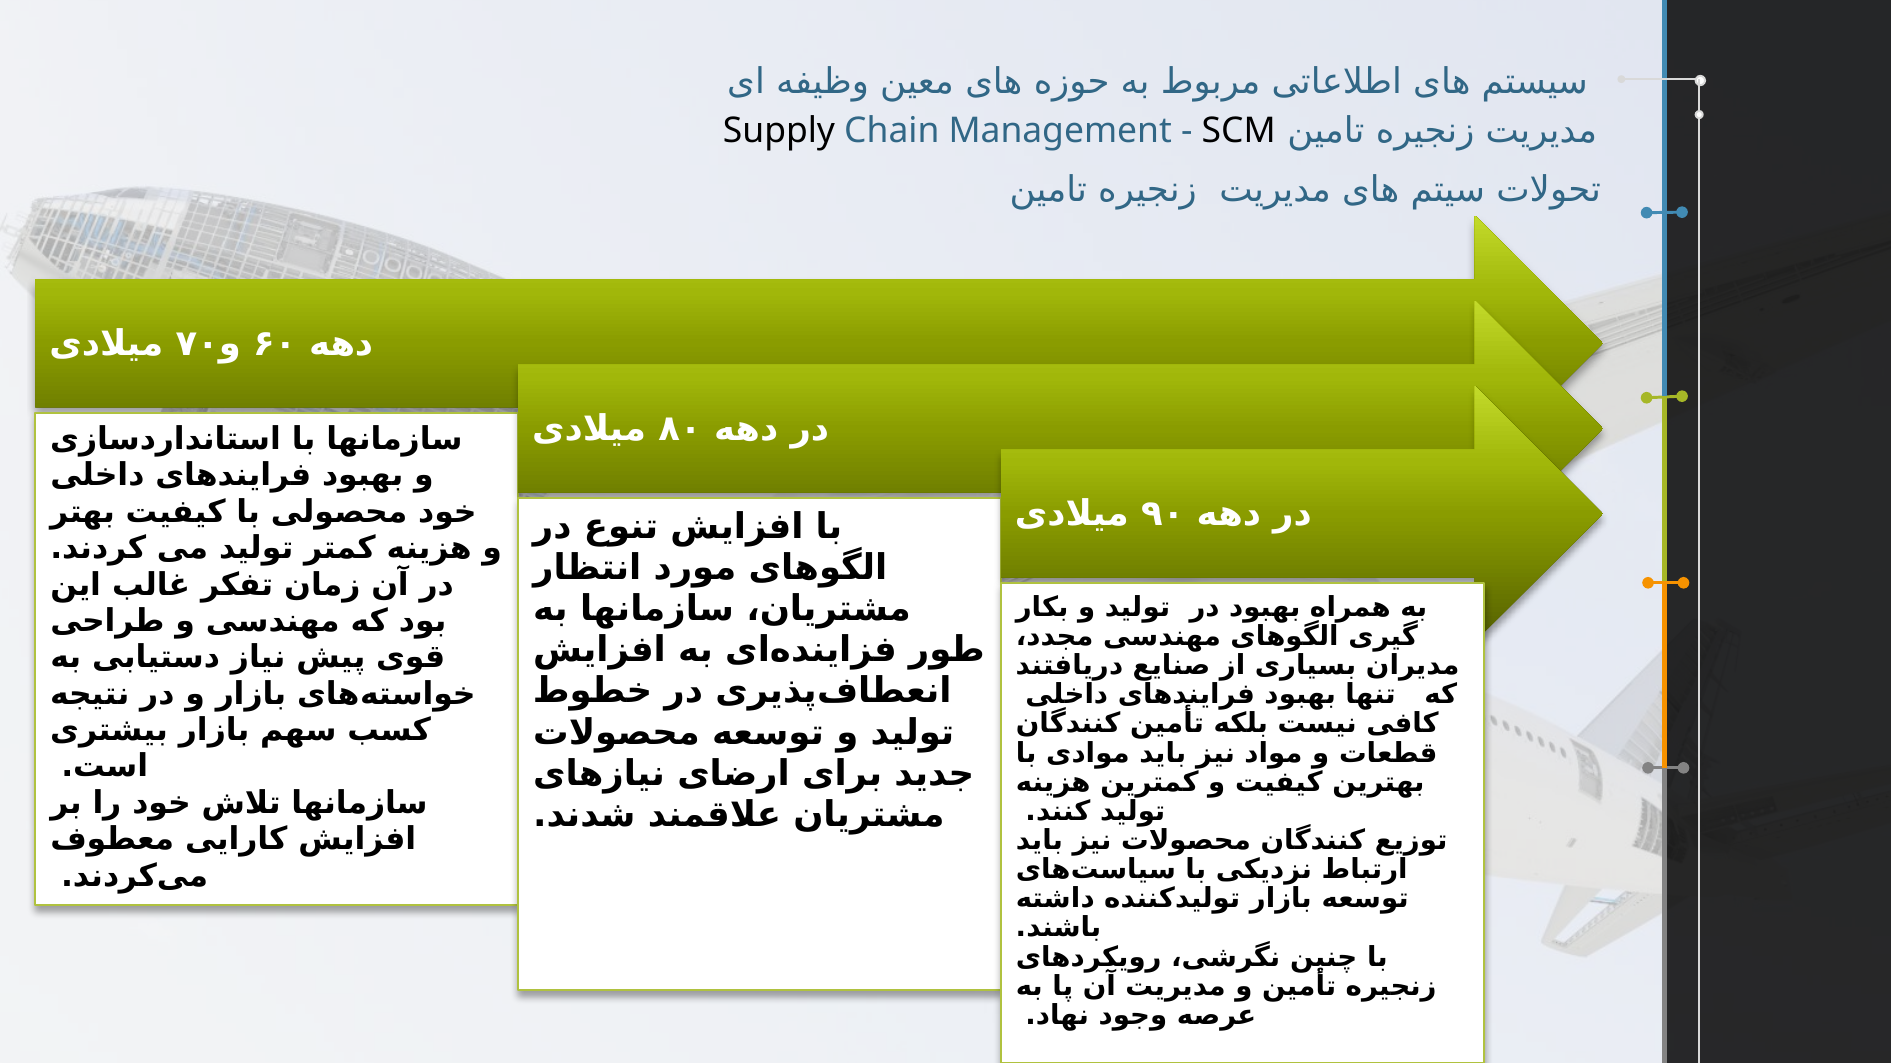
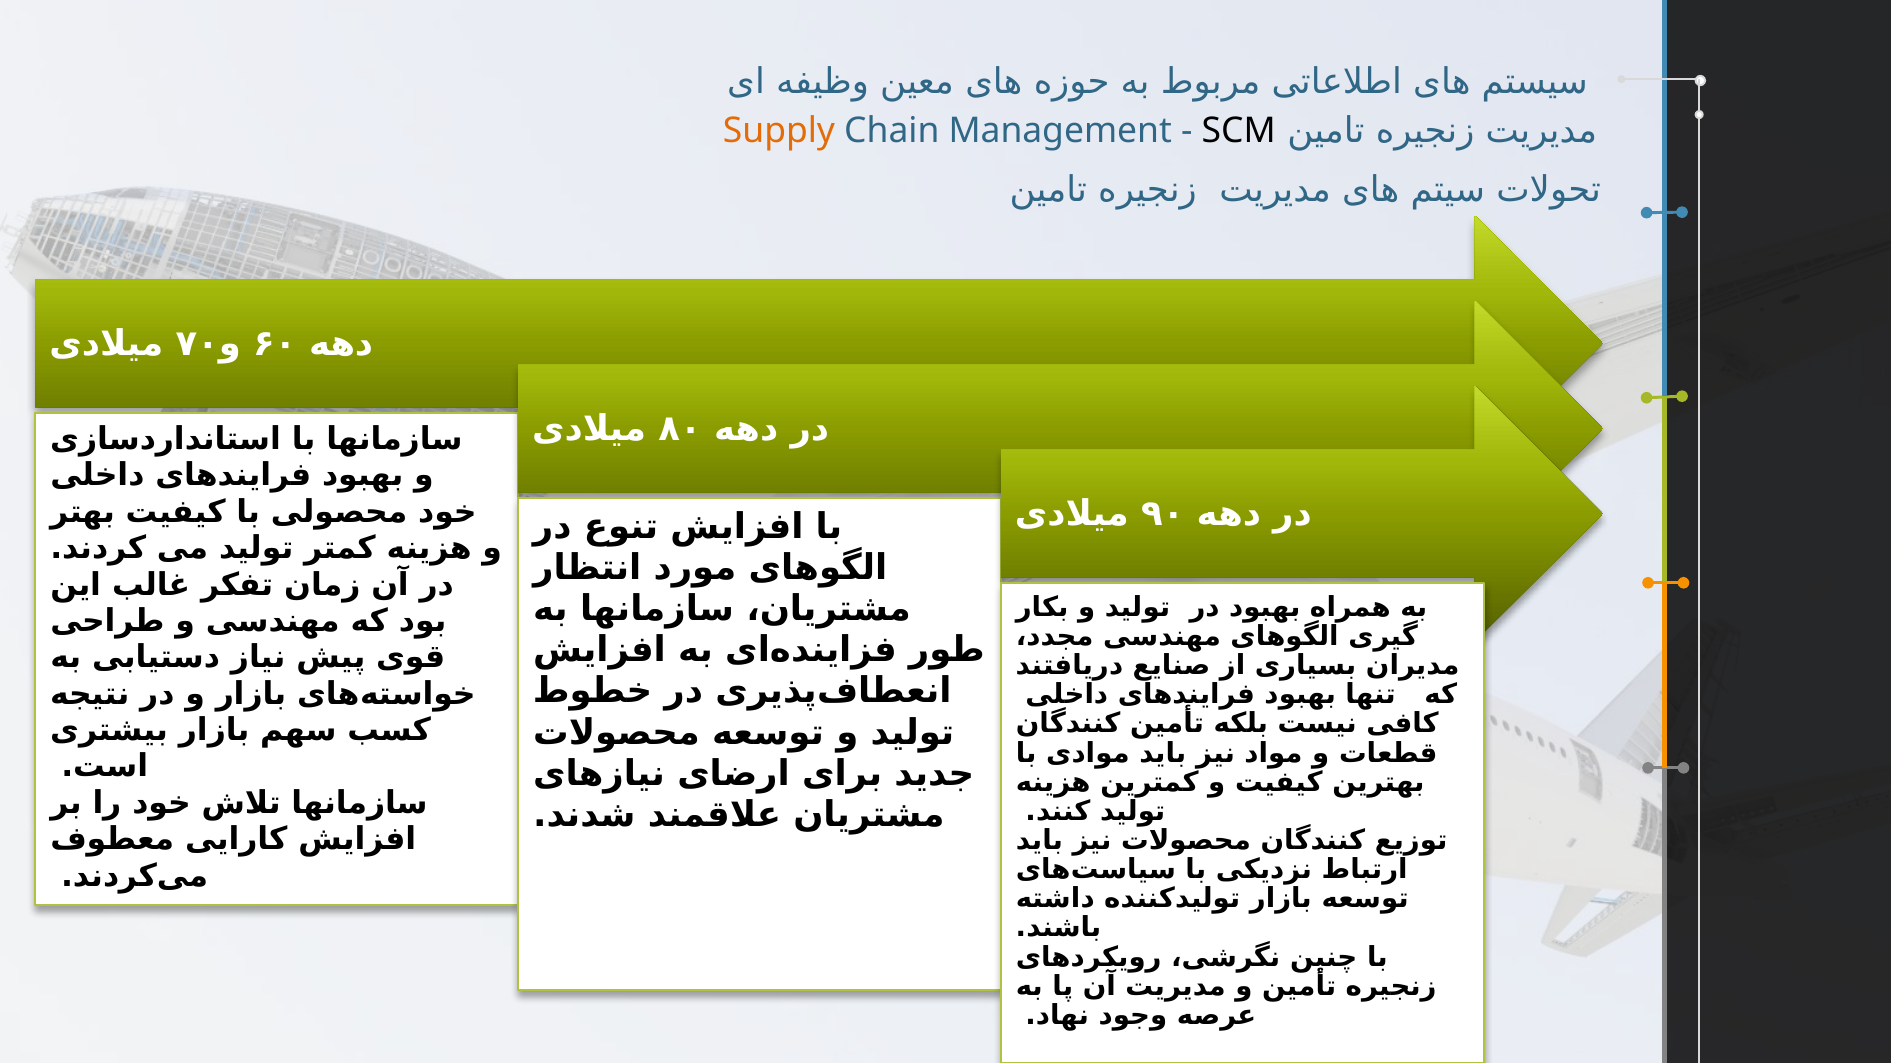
Supply colour: black -> orange
